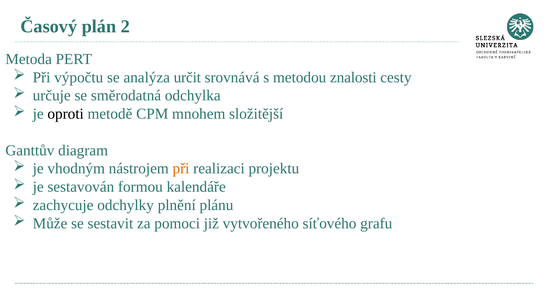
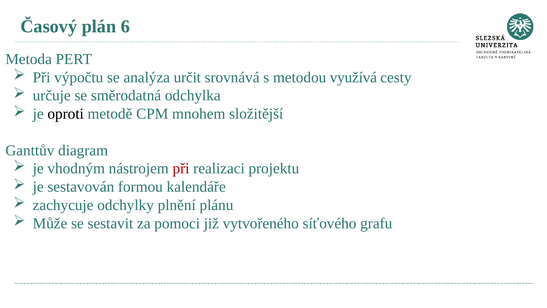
2: 2 -> 6
znalosti: znalosti -> využívá
při at (181, 168) colour: orange -> red
